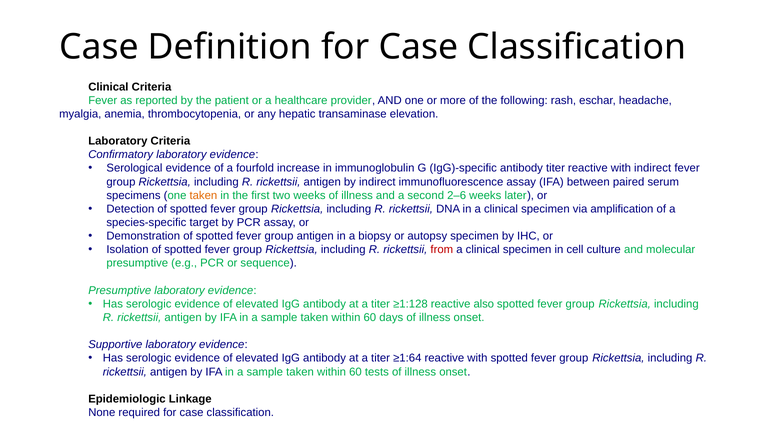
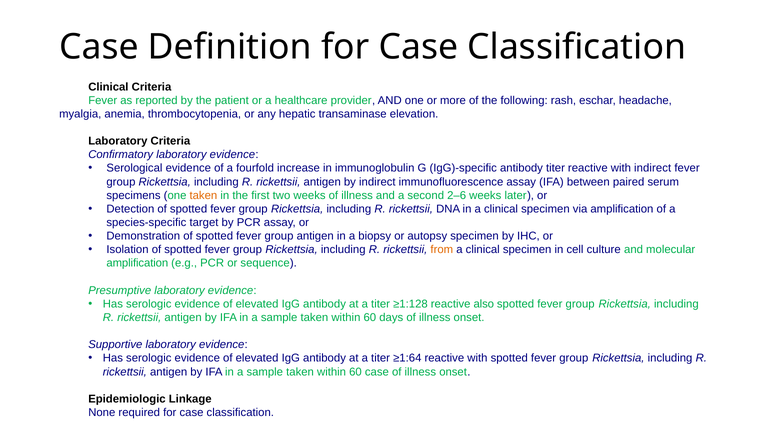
from colour: red -> orange
presumptive at (137, 264): presumptive -> amplification
60 tests: tests -> case
